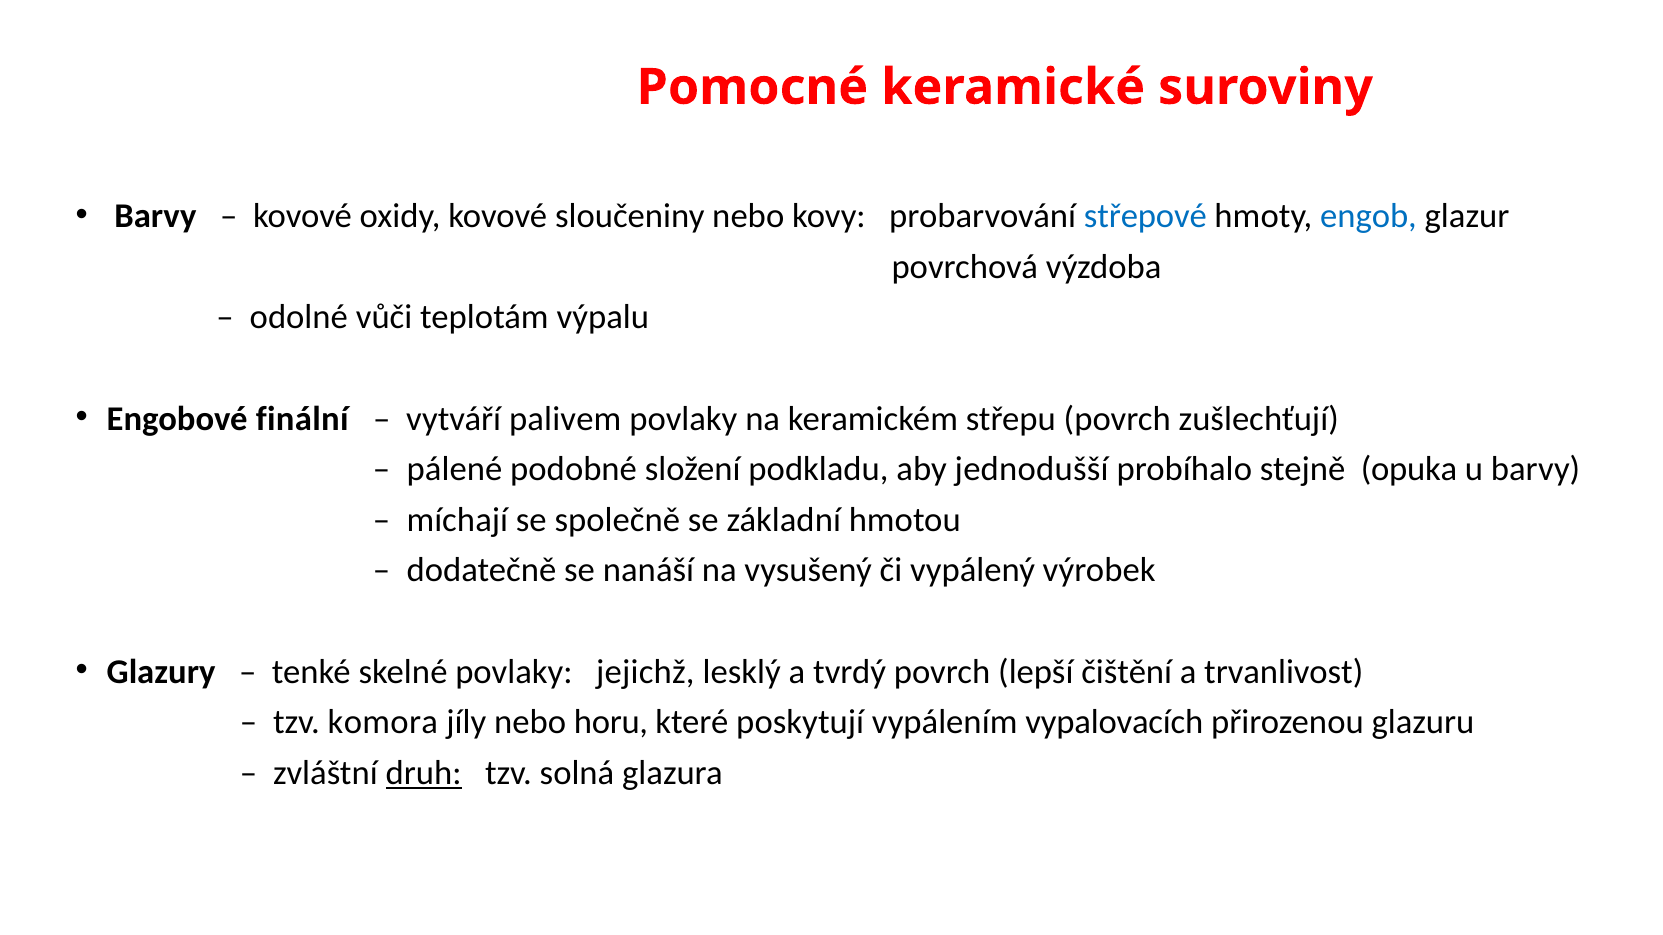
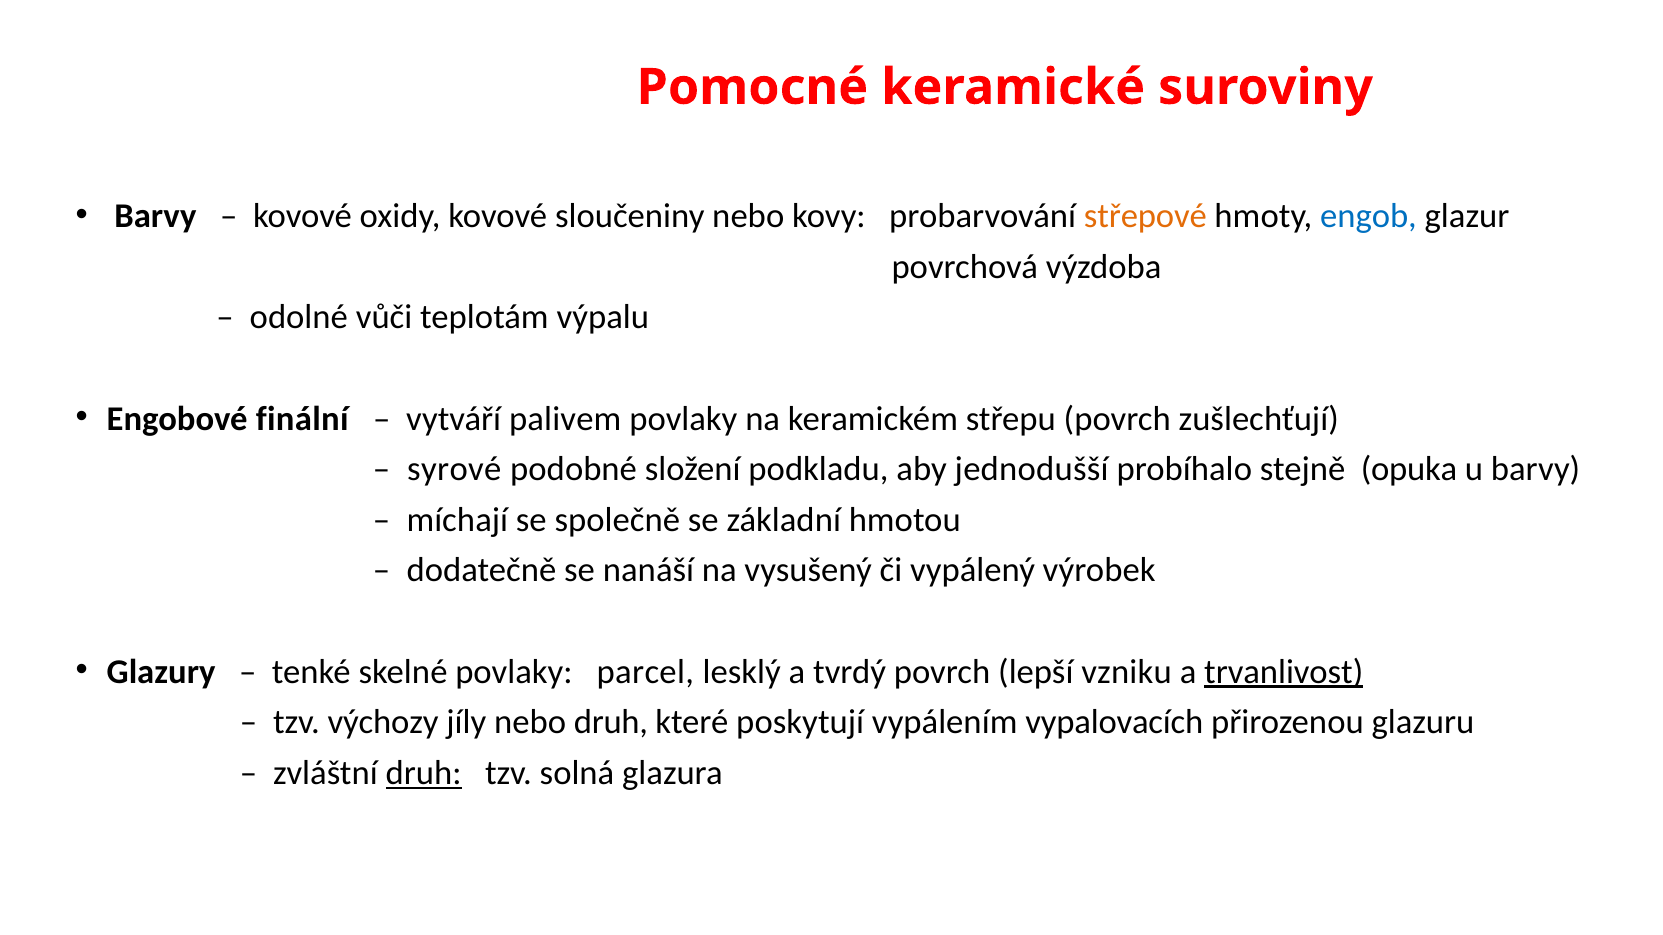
střepové colour: blue -> orange
pálené: pálené -> syrové
jejichž: jejichž -> parcel
čištění: čištění -> vzniku
trvanlivost underline: none -> present
komora: komora -> výchozy
nebo horu: horu -> druh
